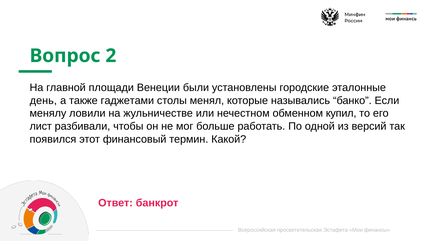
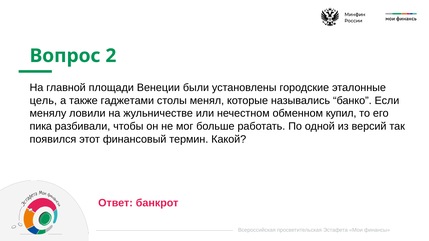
день: день -> цель
лист: лист -> пика
